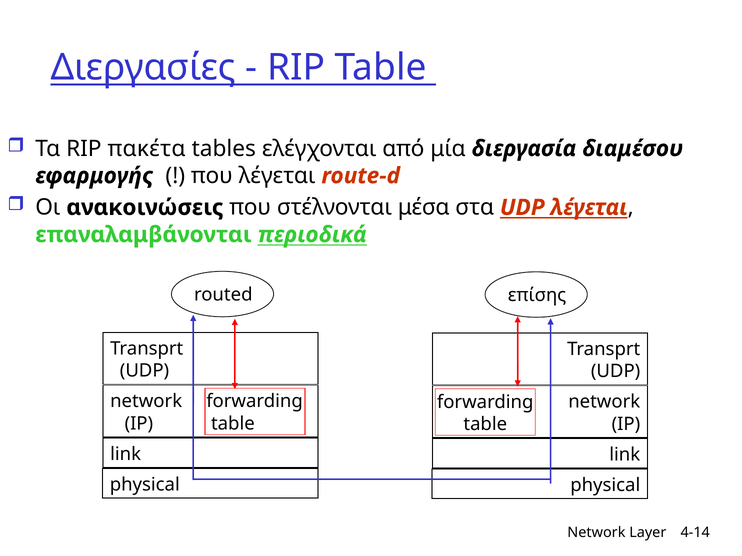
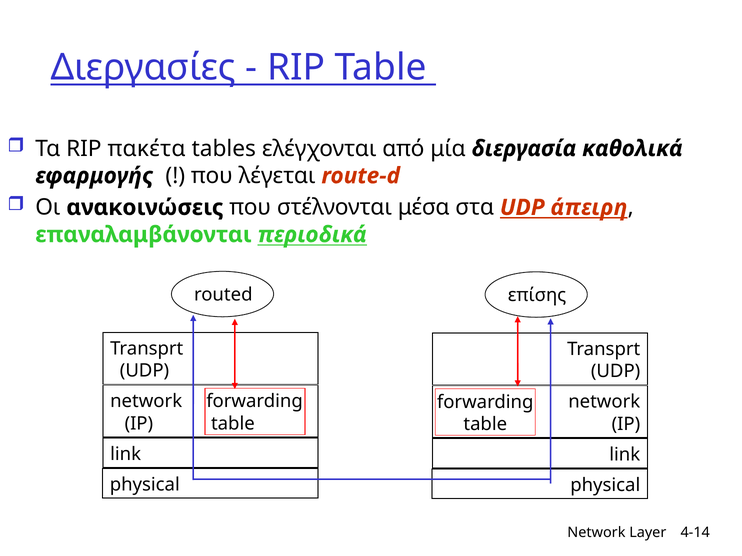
διαμέσου: διαμέσου -> καθολικά
UDP λέγεται: λέγεται -> άπειρη
